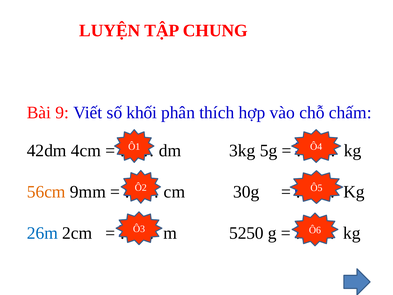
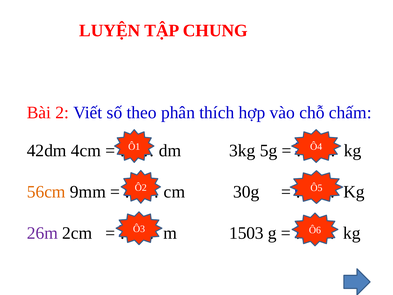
9: 9 -> 2
khối: khối -> theo
26m colour: blue -> purple
5250: 5250 -> 1503
